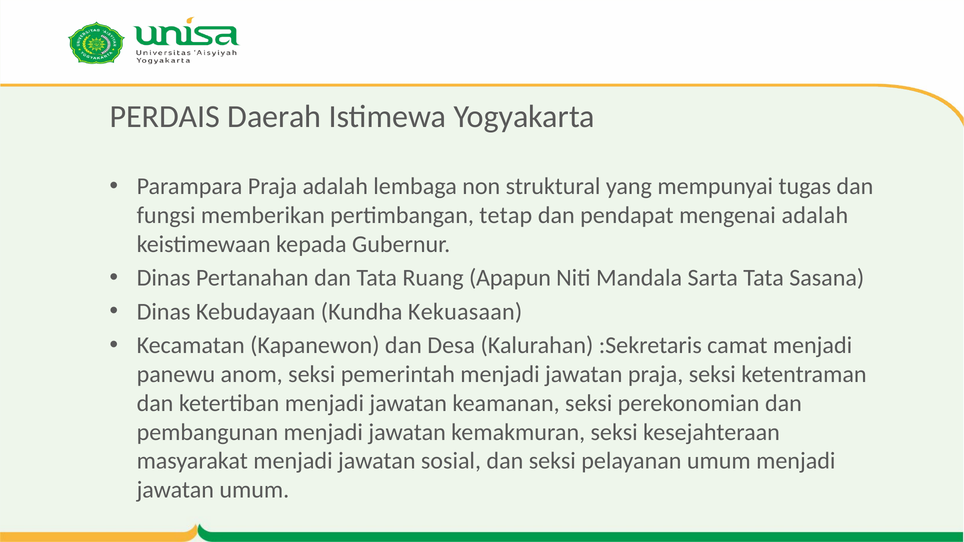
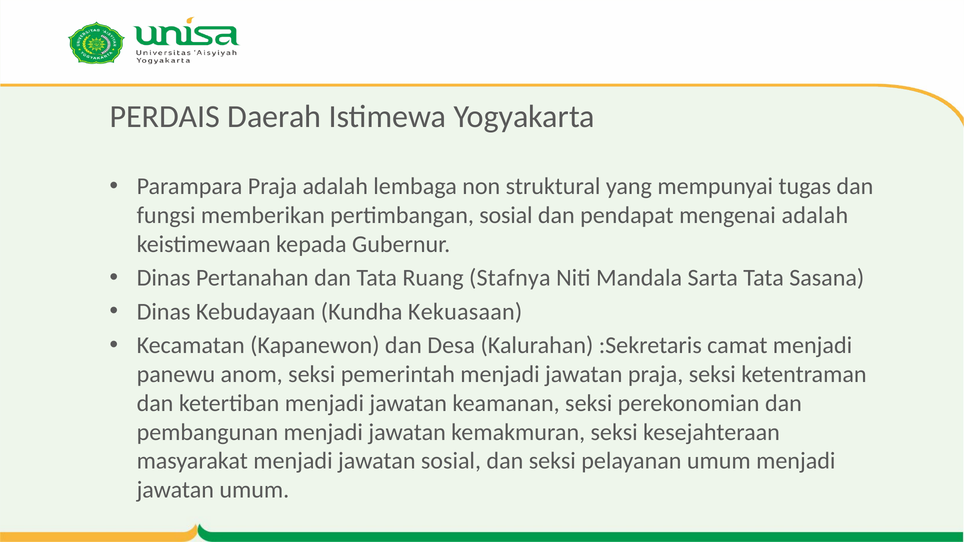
pertimbangan tetap: tetap -> sosial
Apapun: Apapun -> Stafnya
